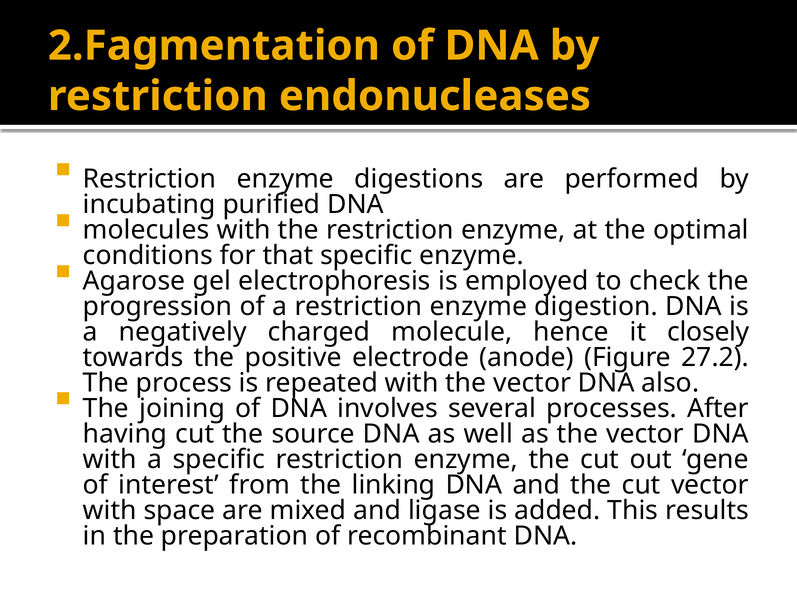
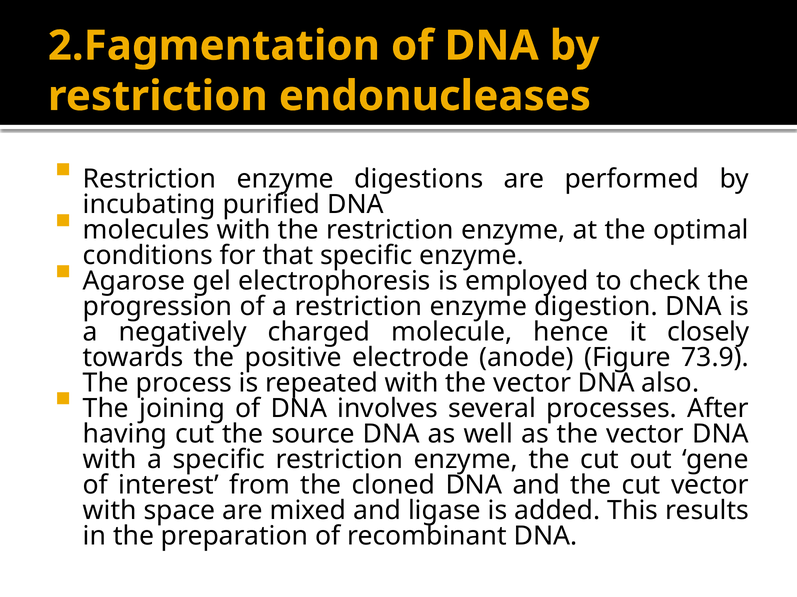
27.2: 27.2 -> 73.9
linking: linking -> cloned
